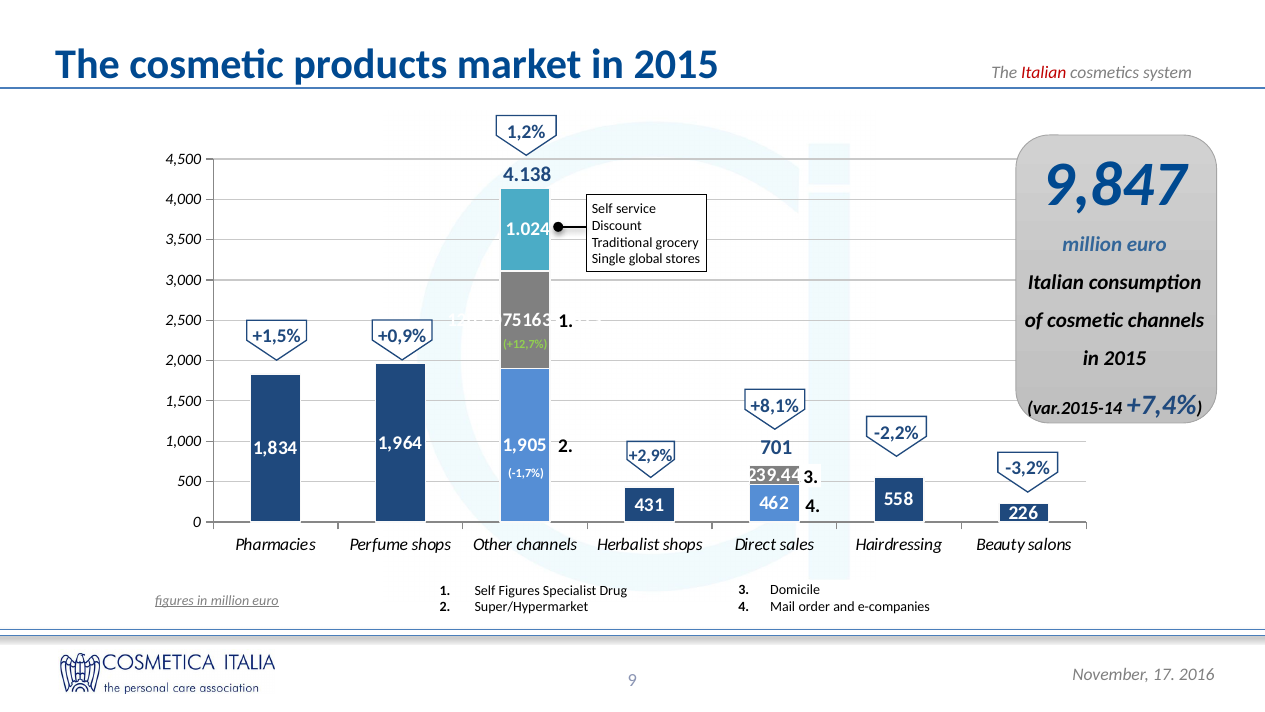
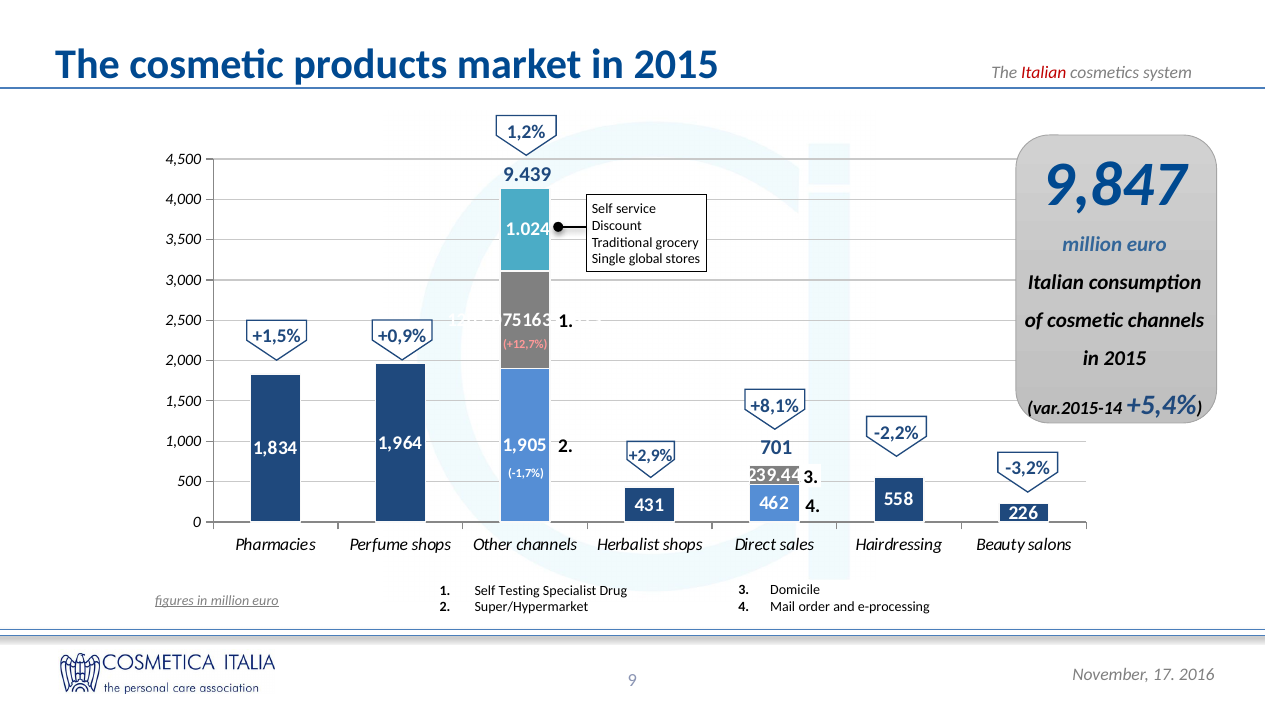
4.138: 4.138 -> 9.439
+12,7% colour: light green -> pink
+7,4%: +7,4% -> +5,4%
Self Figures: Figures -> Testing
e-companies: e-companies -> e-processing
